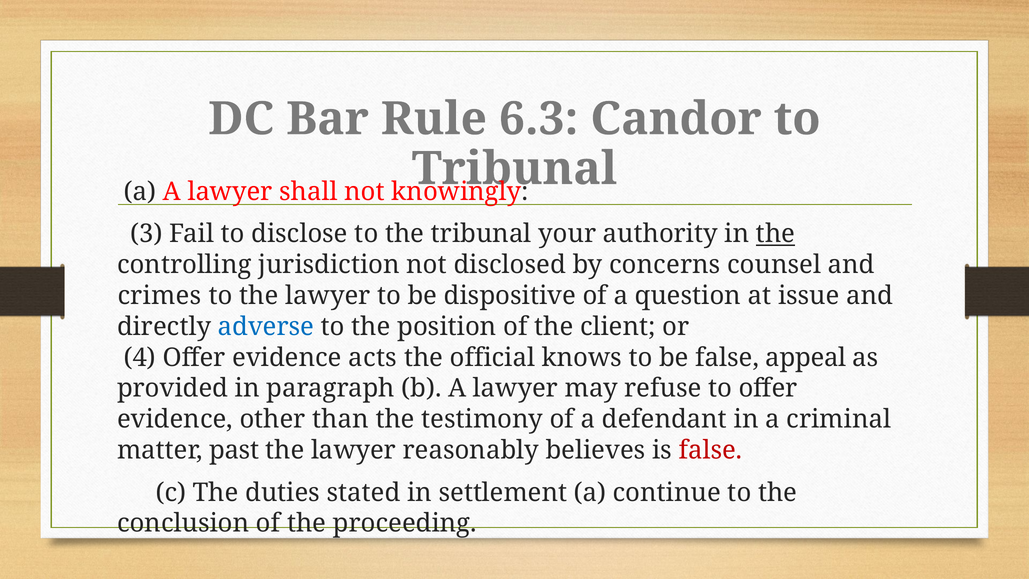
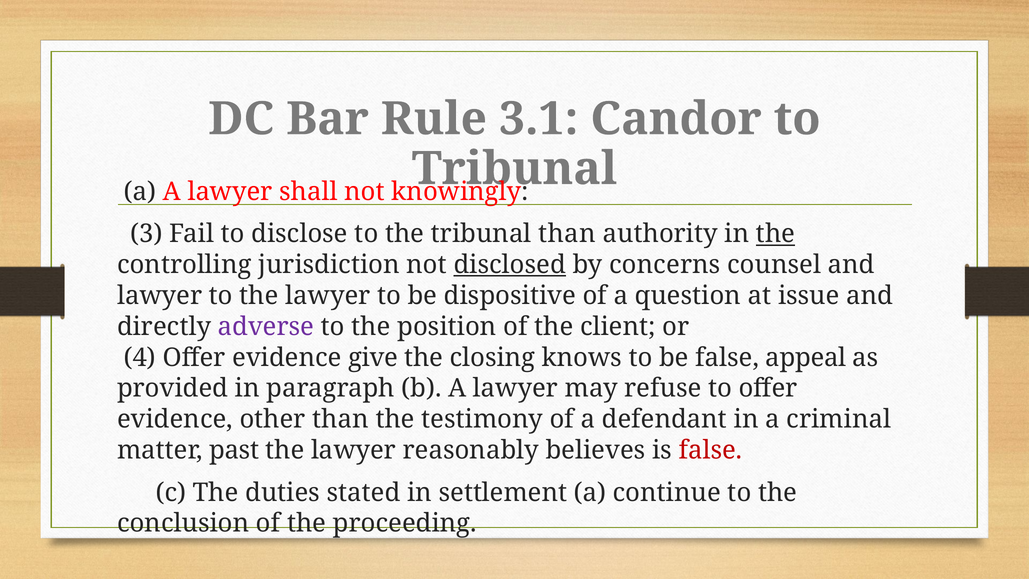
6.3: 6.3 -> 3.1
tribunal your: your -> than
disclosed underline: none -> present
crimes at (159, 296): crimes -> lawyer
adverse colour: blue -> purple
acts: acts -> give
official: official -> closing
